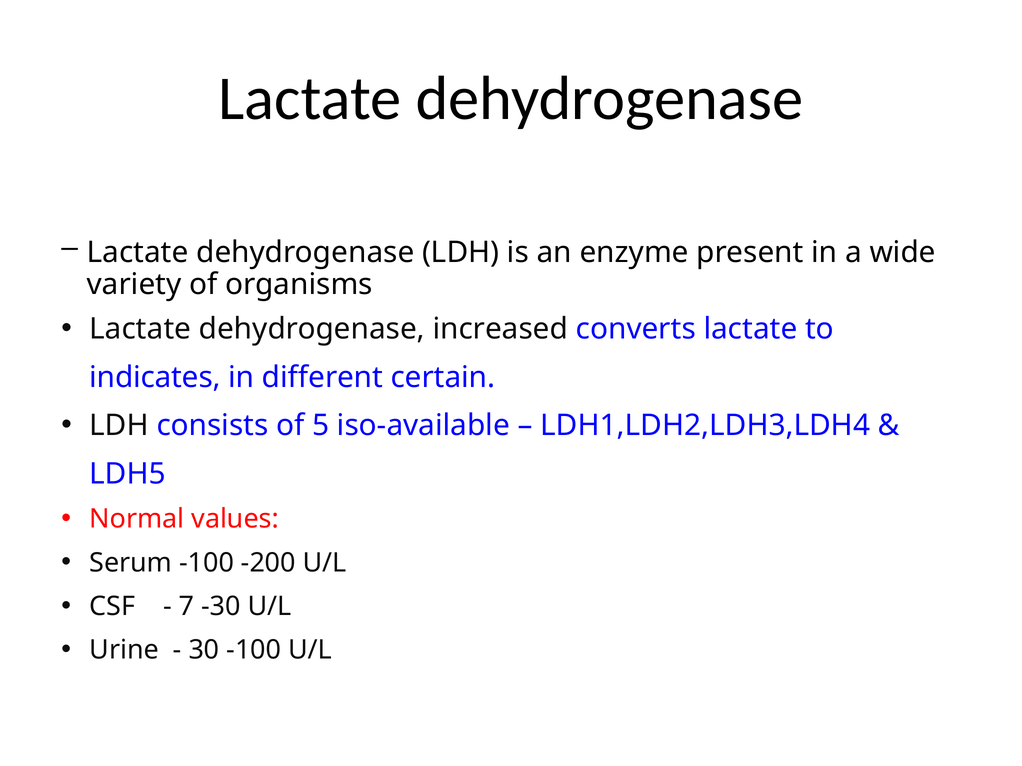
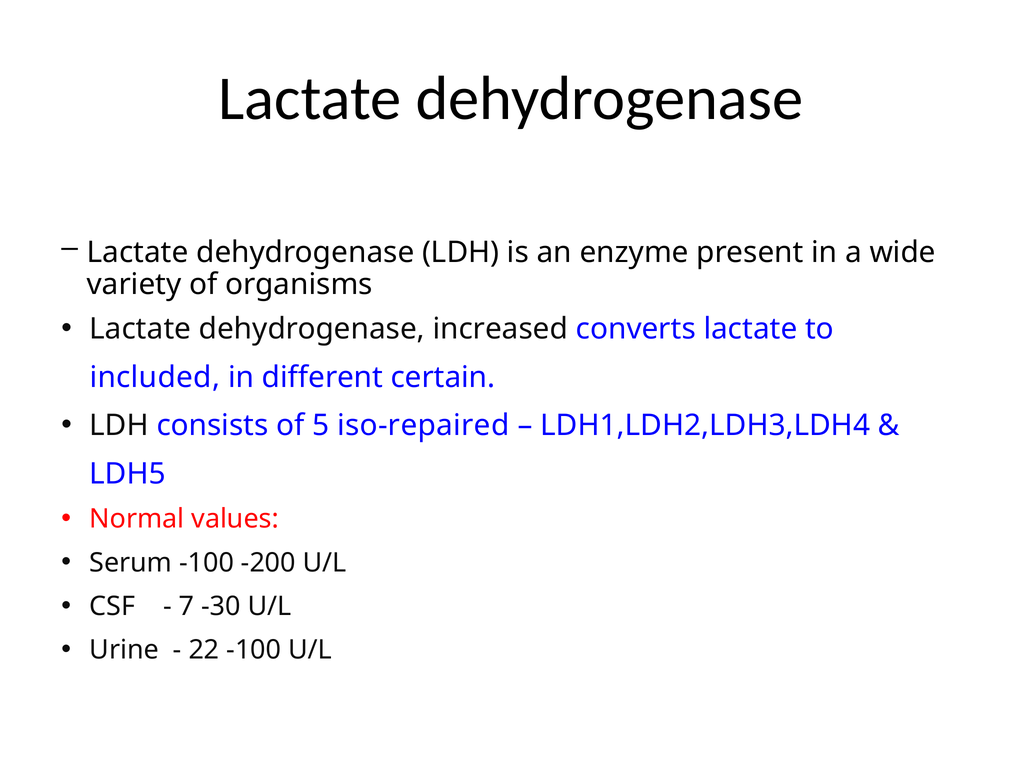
indicates: indicates -> included
iso-available: iso-available -> iso-repaired
30: 30 -> 22
